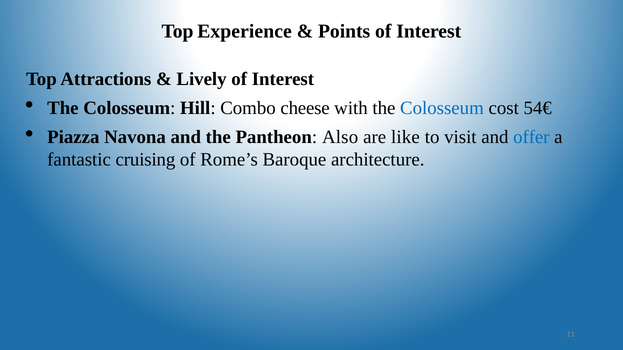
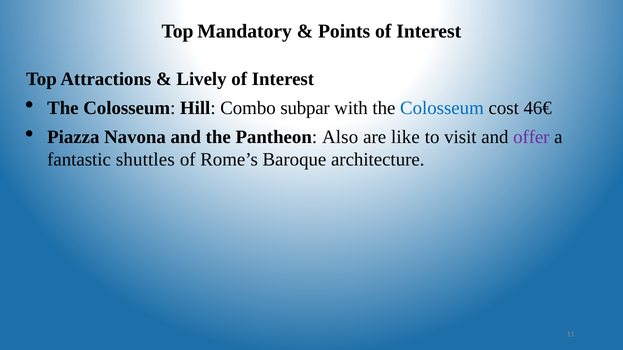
Experience: Experience -> Mandatory
cheese: cheese -> subpar
54€: 54€ -> 46€
offer colour: blue -> purple
cruising: cruising -> shuttles
